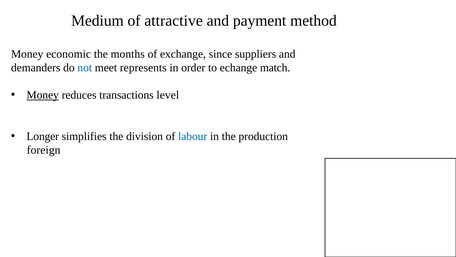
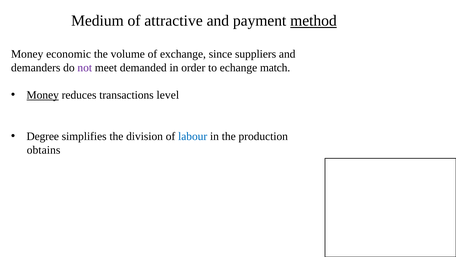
method underline: none -> present
months: months -> volume
not colour: blue -> purple
represents: represents -> demanded
Longer: Longer -> Degree
foreign: foreign -> obtains
